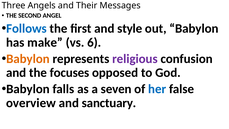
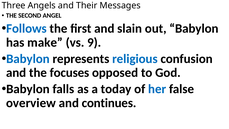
style: style -> slain
6: 6 -> 9
Babylon at (28, 59) colour: orange -> blue
religious colour: purple -> blue
seven: seven -> today
sanctuary: sanctuary -> continues
